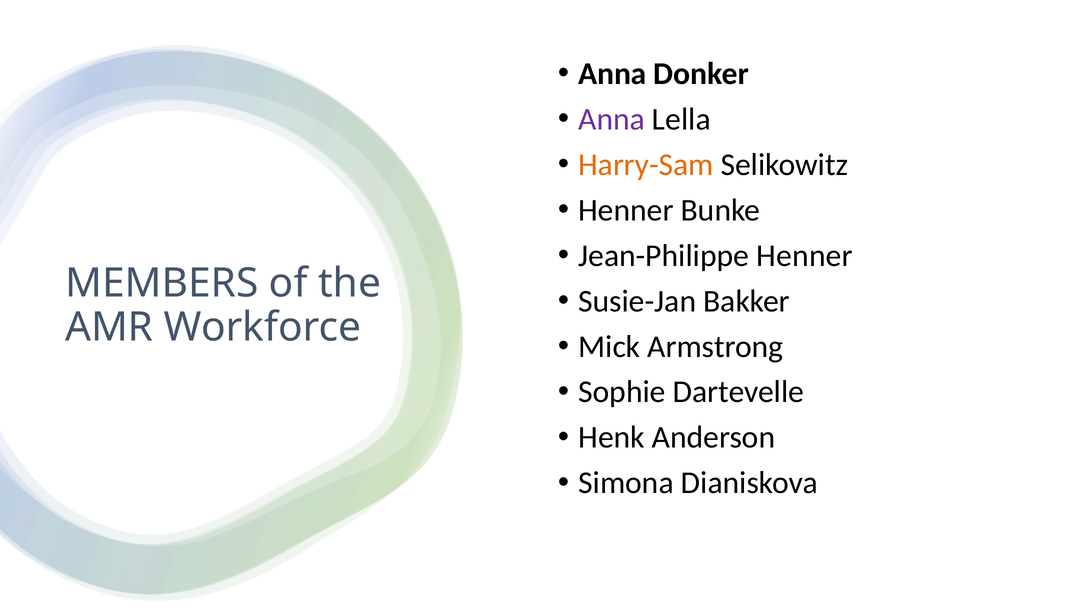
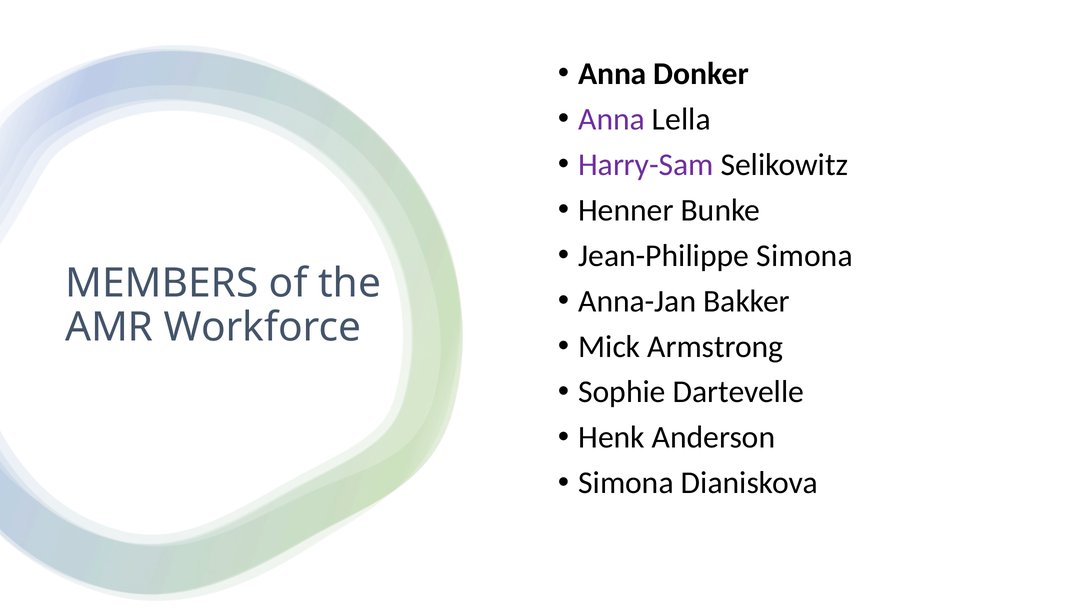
Harry-Sam colour: orange -> purple
Jean-Philippe Henner: Henner -> Simona
Susie-Jan: Susie-Jan -> Anna-Jan
